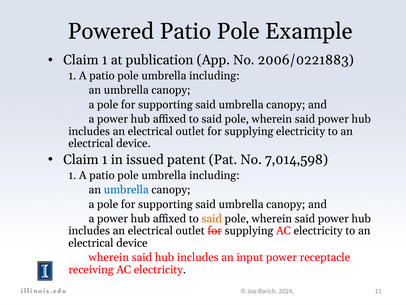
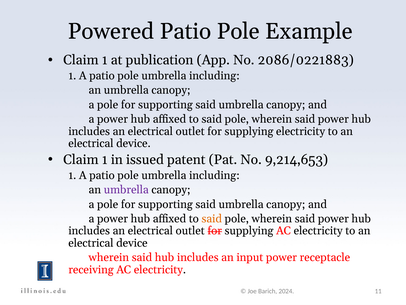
2006/0221883: 2006/0221883 -> 2086/0221883
7,014,598: 7,014,598 -> 9,214,653
umbrella at (126, 190) colour: blue -> purple
